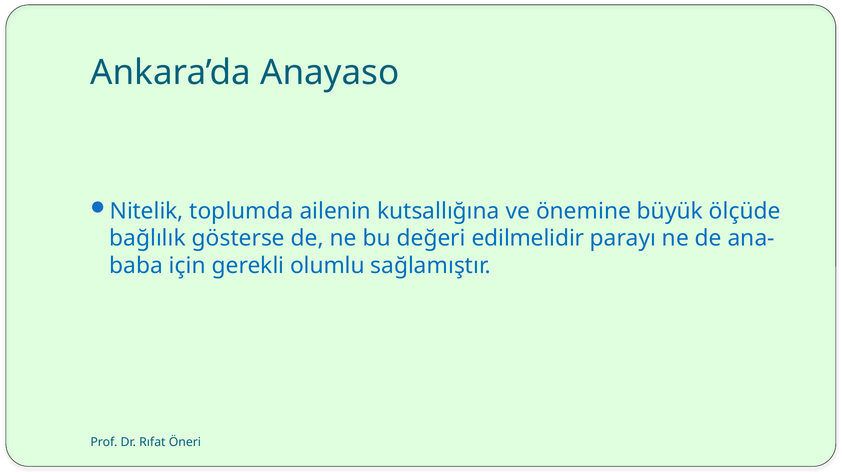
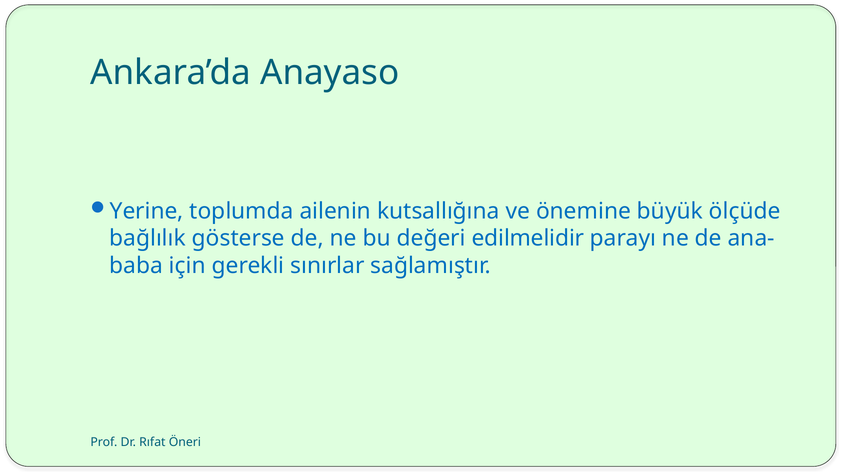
Nitelik: Nitelik -> Yerine
olumlu: olumlu -> sınırlar
